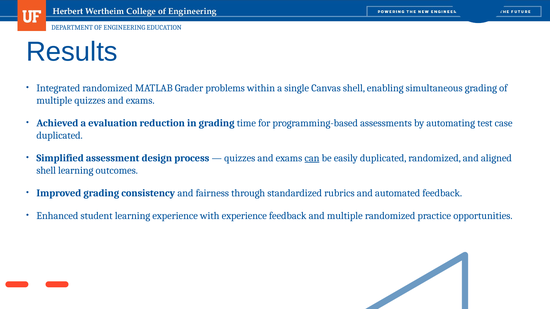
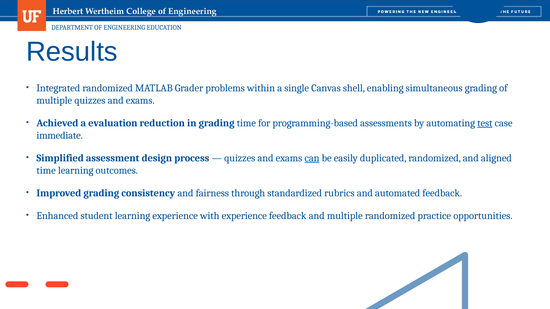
test underline: none -> present
duplicated at (60, 136): duplicated -> immediate
shell at (46, 171): shell -> time
